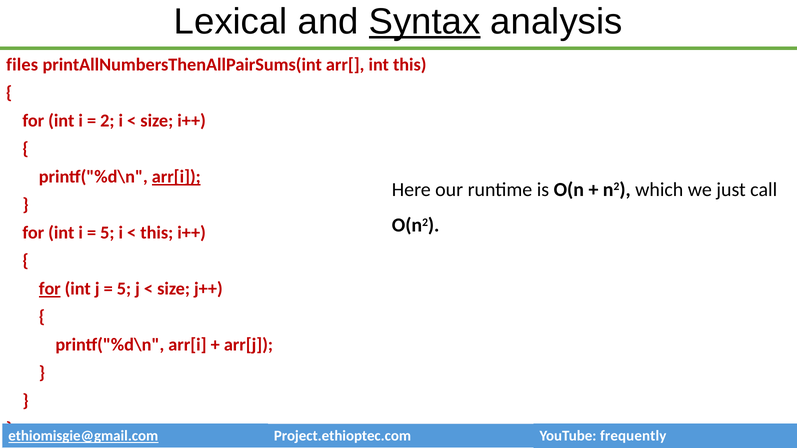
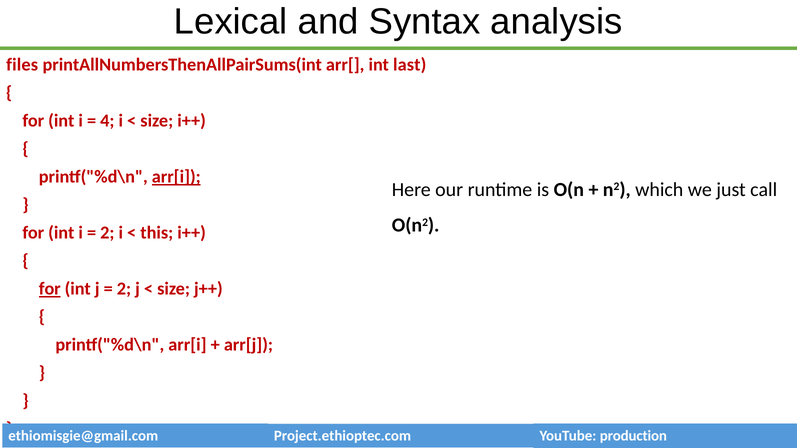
Syntax underline: present -> none
int this: this -> last
2: 2 -> 4
5 at (107, 233): 5 -> 2
5 at (124, 289): 5 -> 2
ethiomisgie@gmail.com underline: present -> none
frequently: frequently -> production
